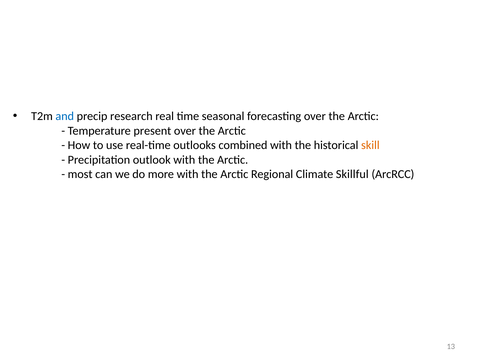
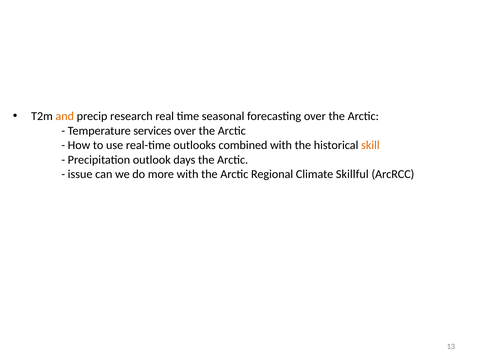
and colour: blue -> orange
present: present -> services
outlook with: with -> days
most: most -> issue
